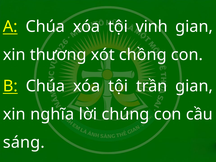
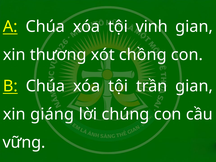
nghĩa: nghĩa -> giáng
sáng: sáng -> vững
